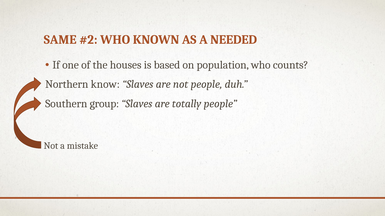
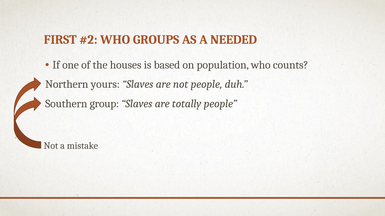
SAME: SAME -> FIRST
KNOWN: KNOWN -> GROUPS
know: know -> yours
